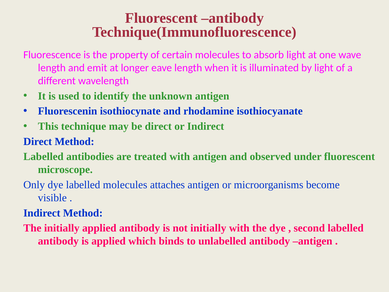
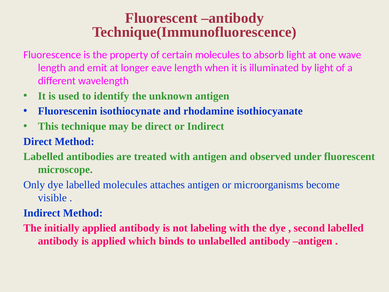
not initially: initially -> labeling
